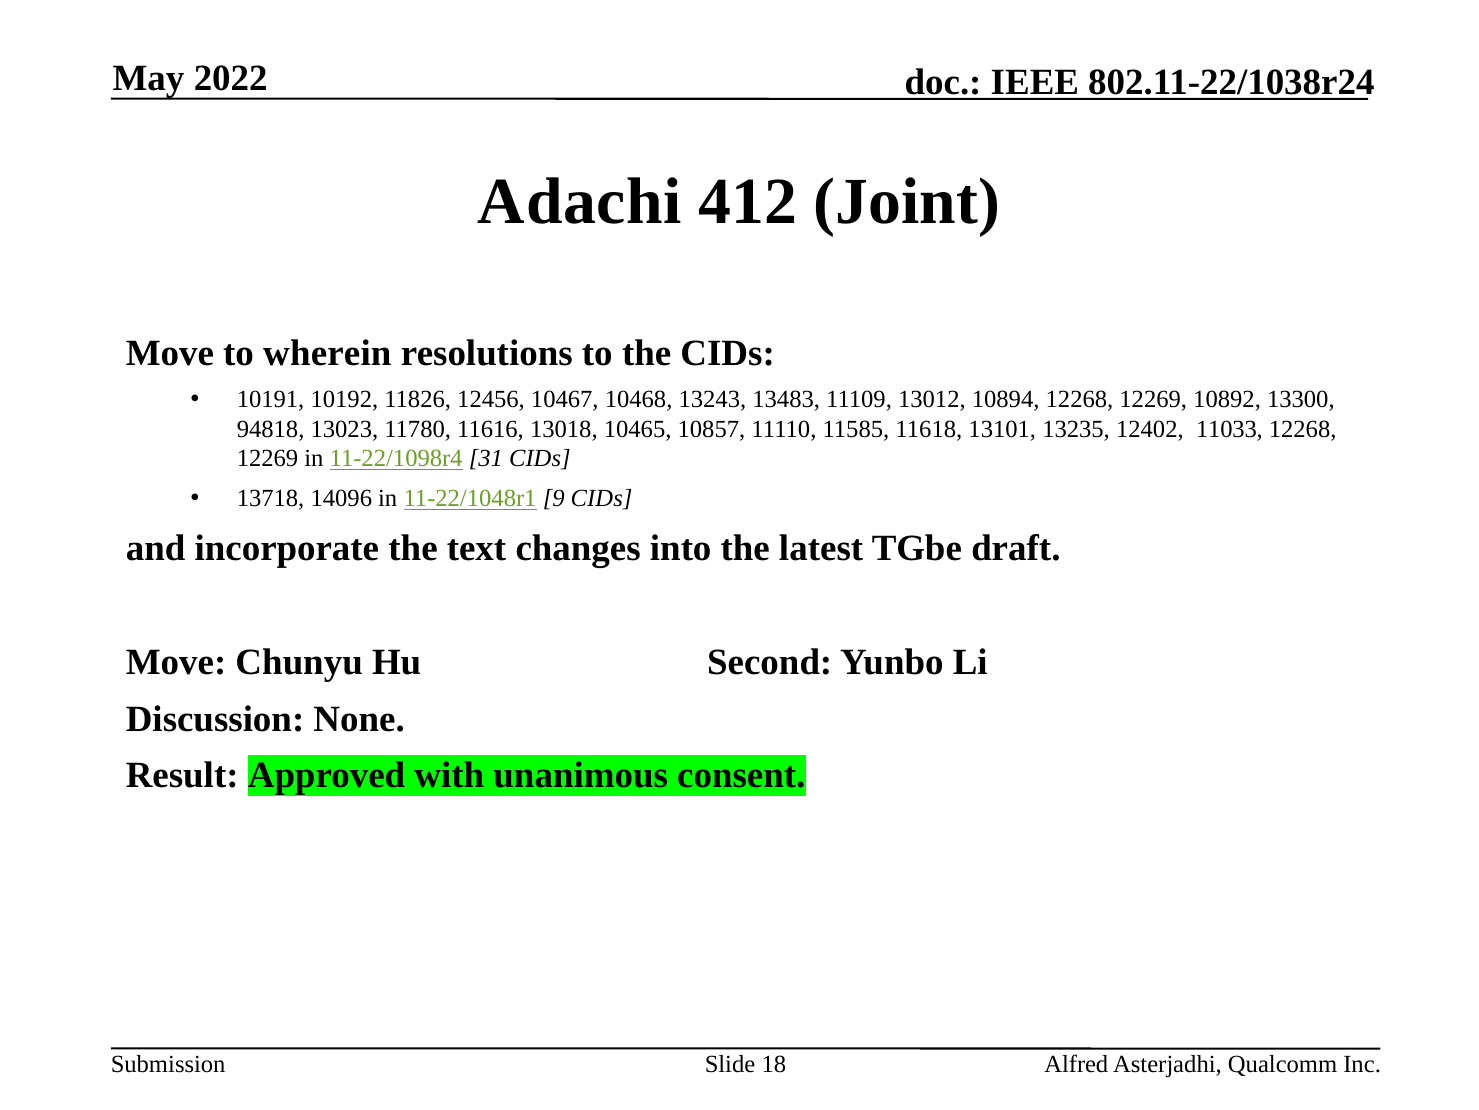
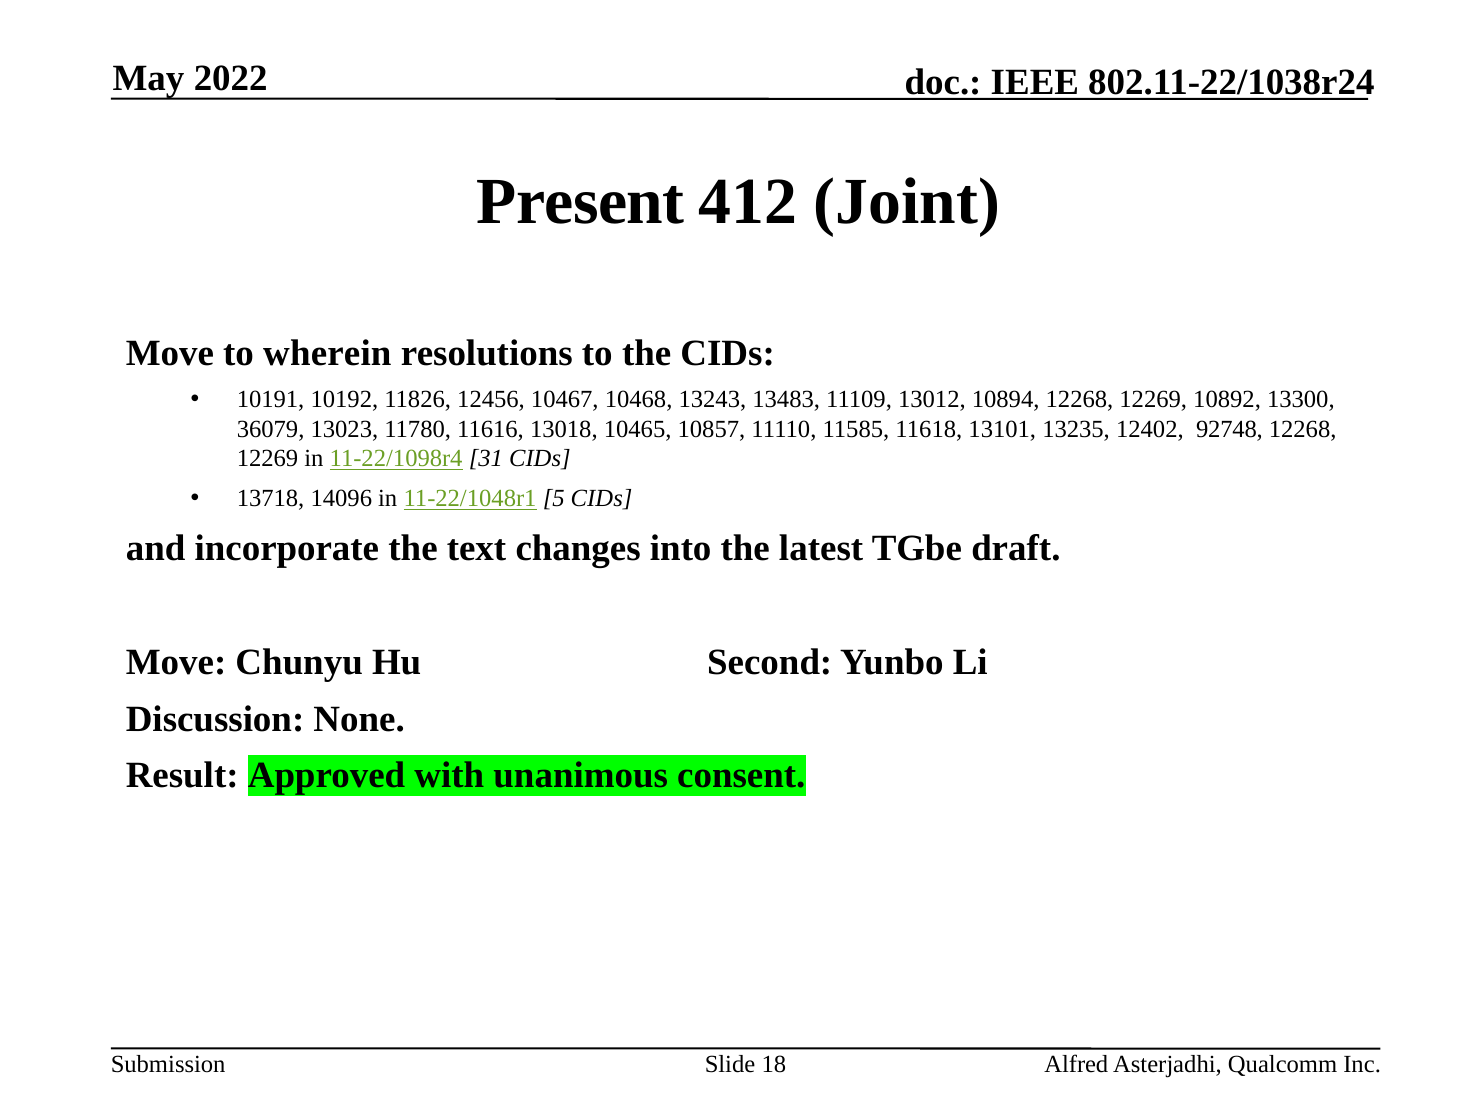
Adachi: Adachi -> Present
94818: 94818 -> 36079
11033: 11033 -> 92748
9: 9 -> 5
